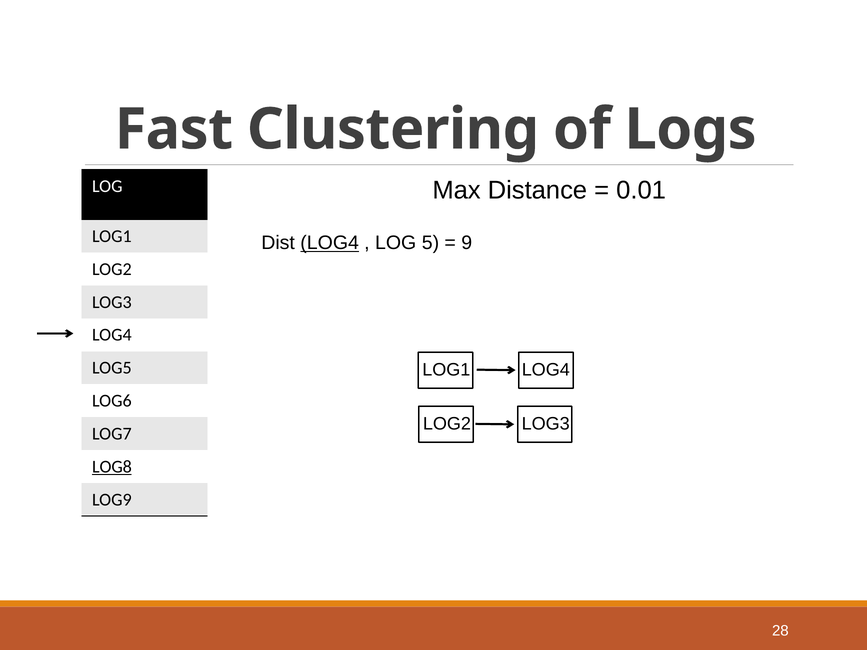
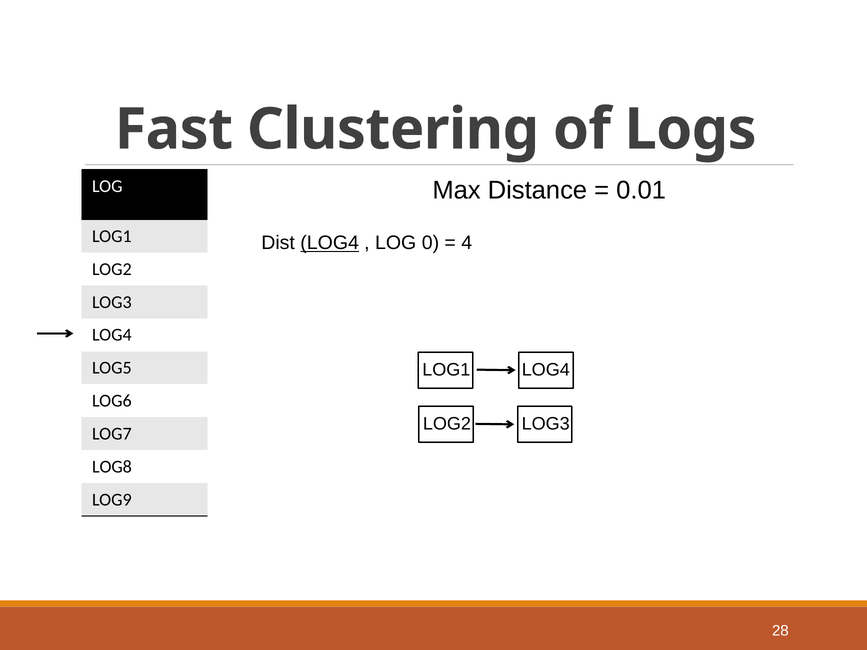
5: 5 -> 0
9: 9 -> 4
LOG8 underline: present -> none
